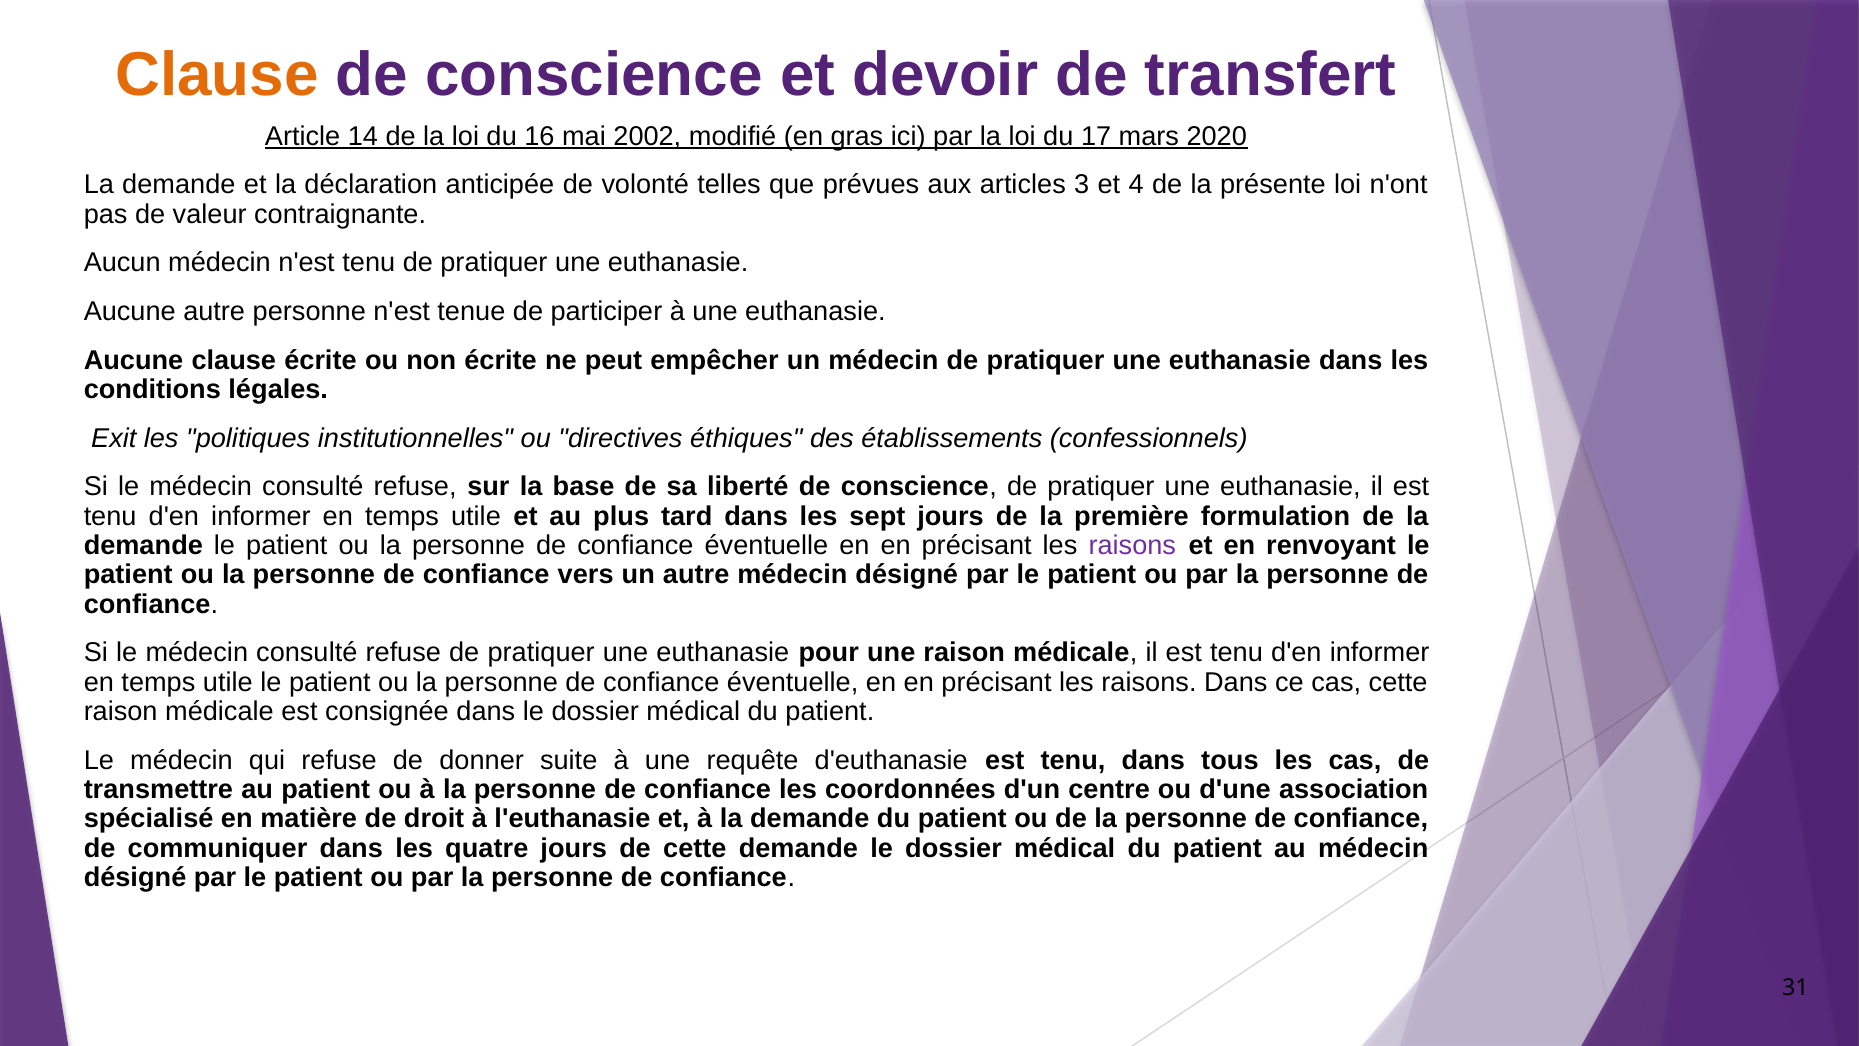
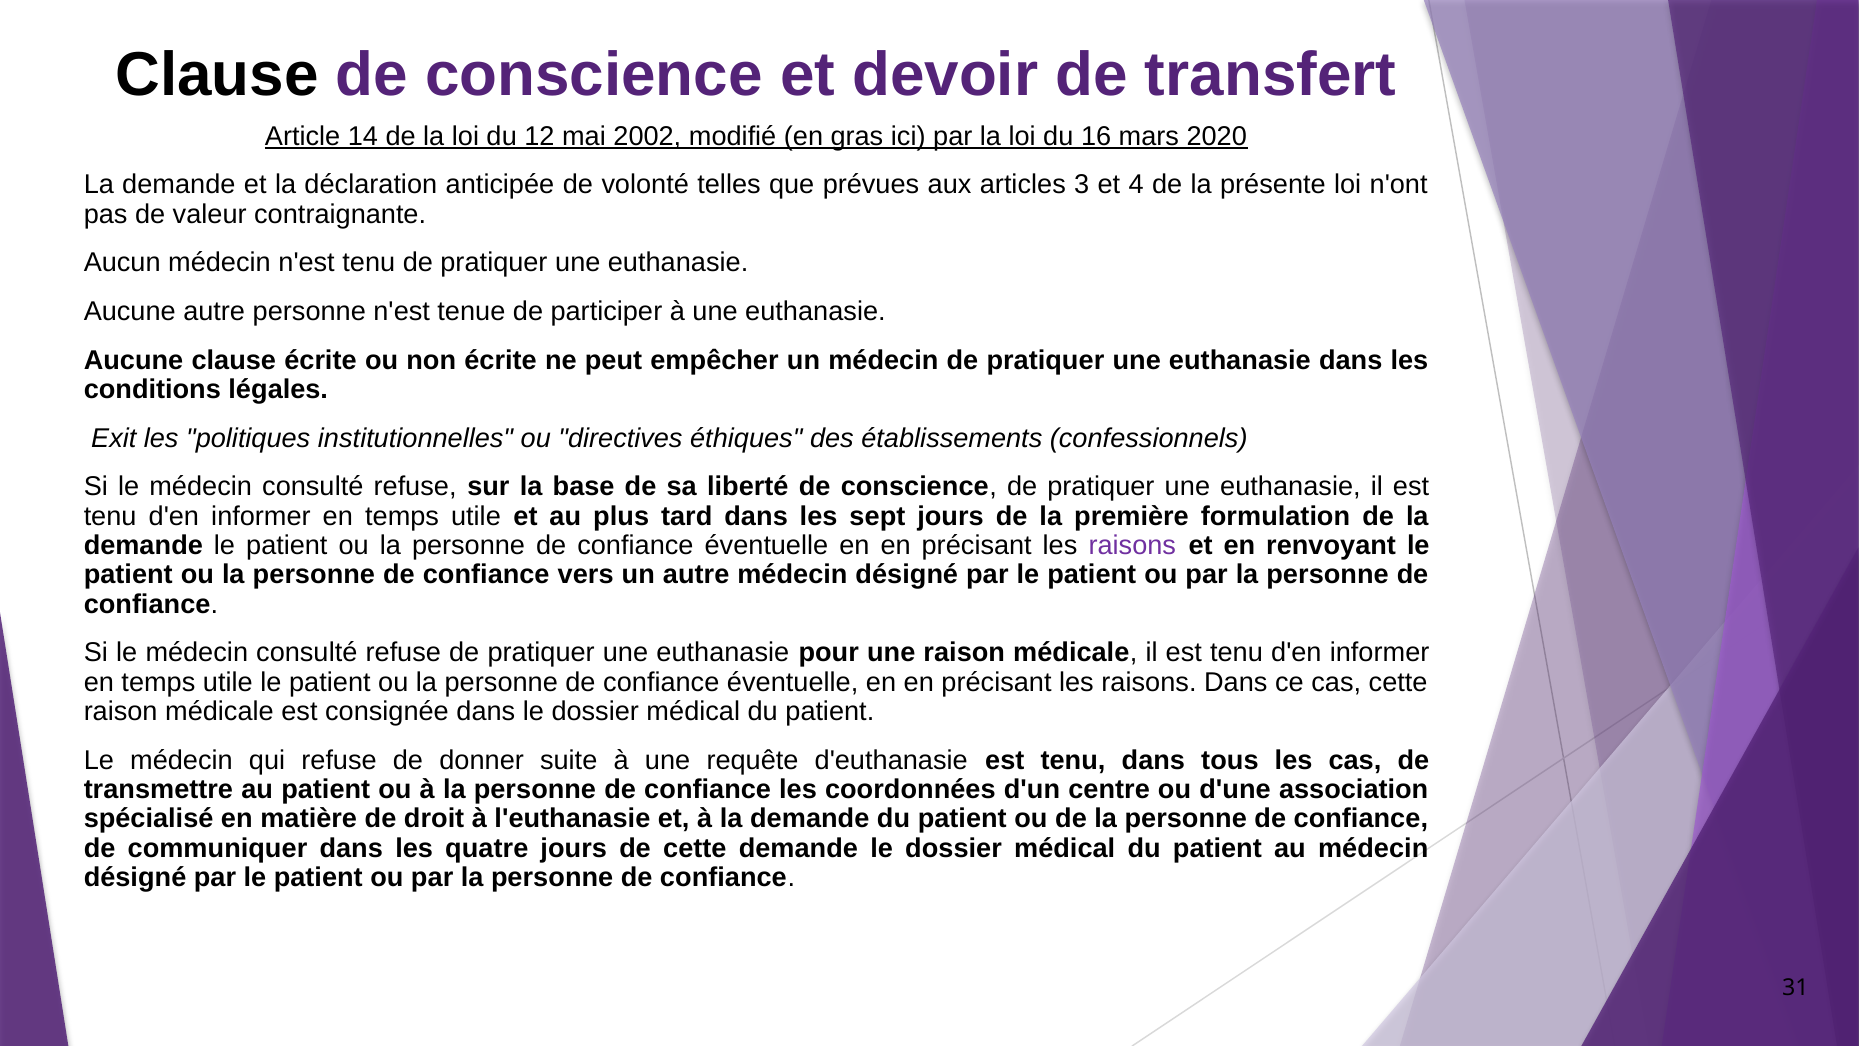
Clause at (217, 75) colour: orange -> black
16: 16 -> 12
17: 17 -> 16
